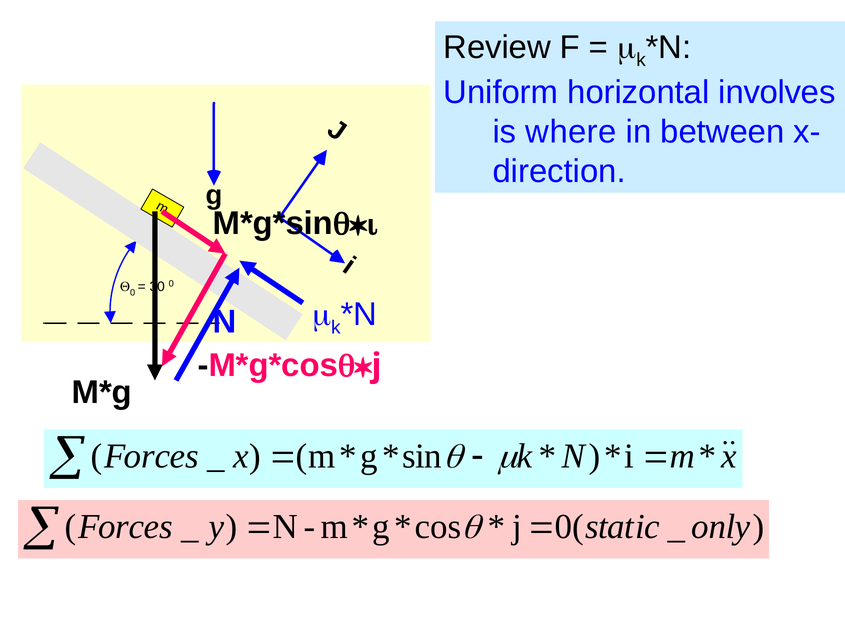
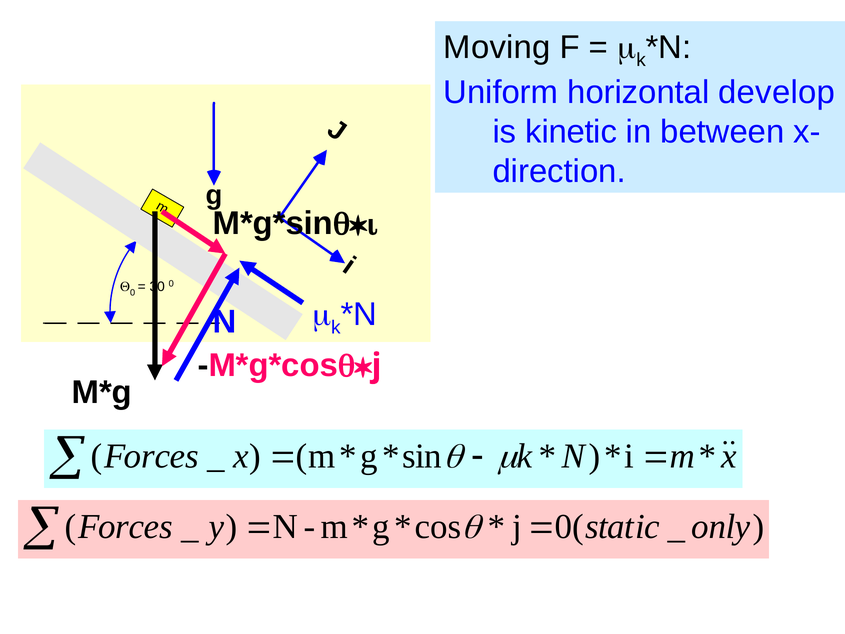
Review: Review -> Moving
involves: involves -> develop
where: where -> kinetic
